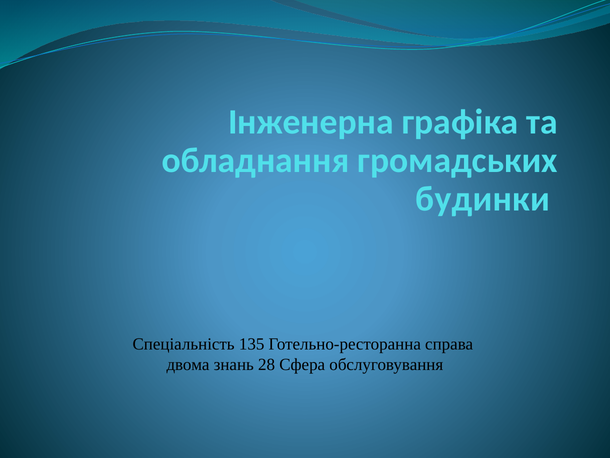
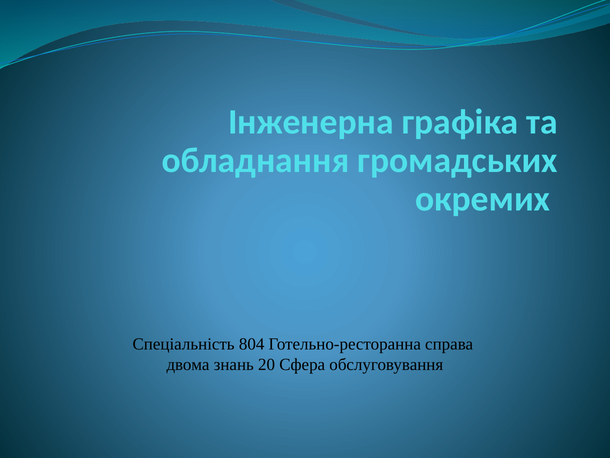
будинки: будинки -> окремих
135: 135 -> 804
28: 28 -> 20
